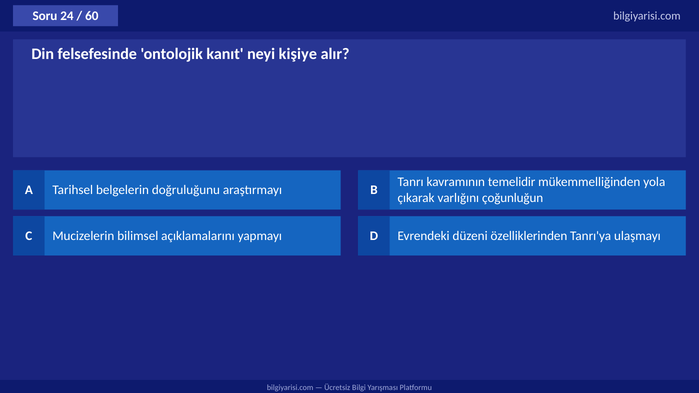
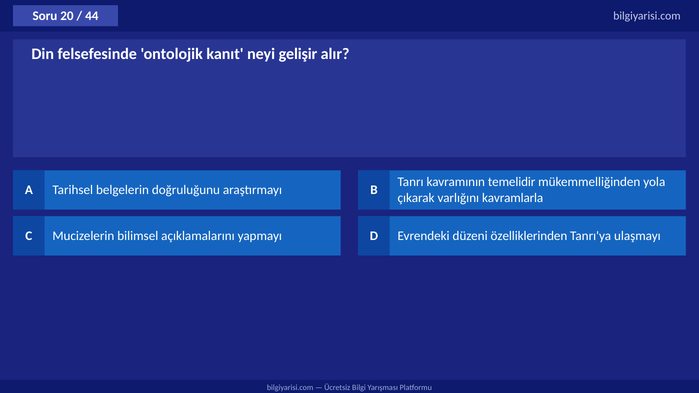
24: 24 -> 20
60: 60 -> 44
kişiye: kişiye -> gelişir
çoğunluğun: çoğunluğun -> kavramlarla
